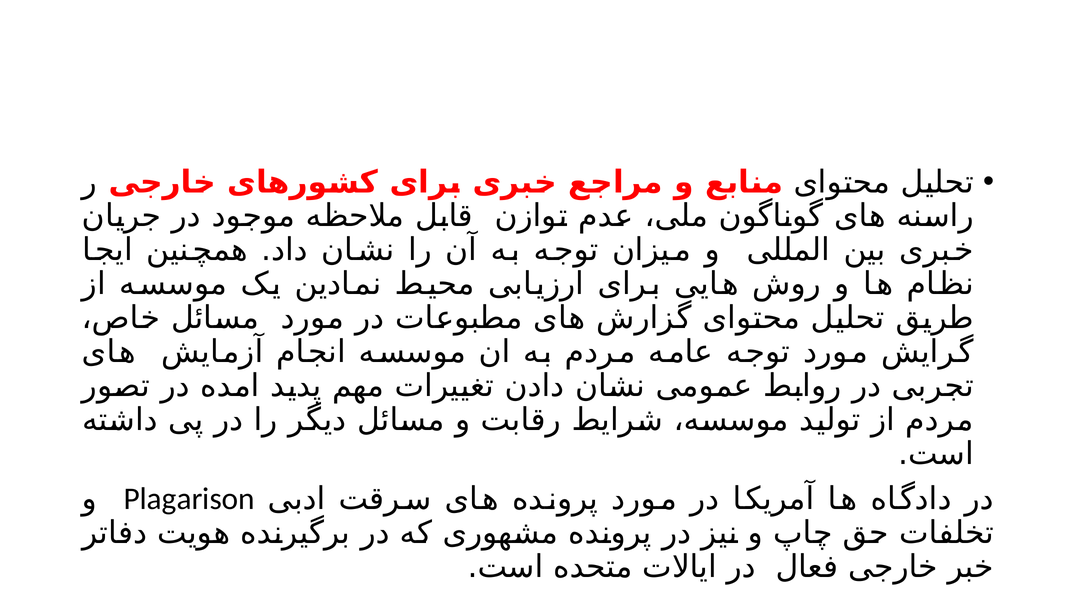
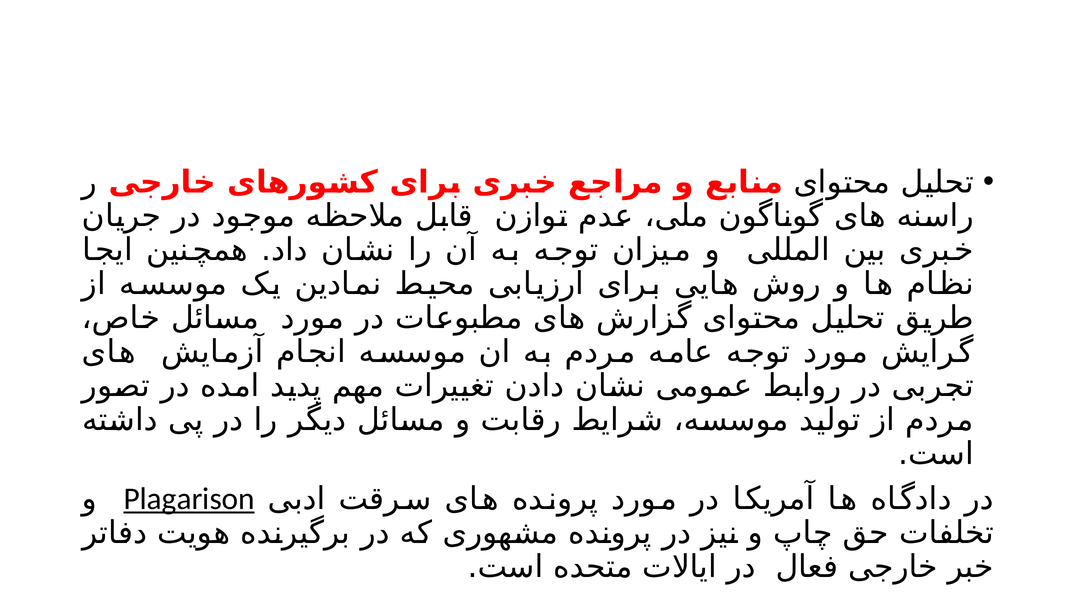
Plagarison underline: none -> present
